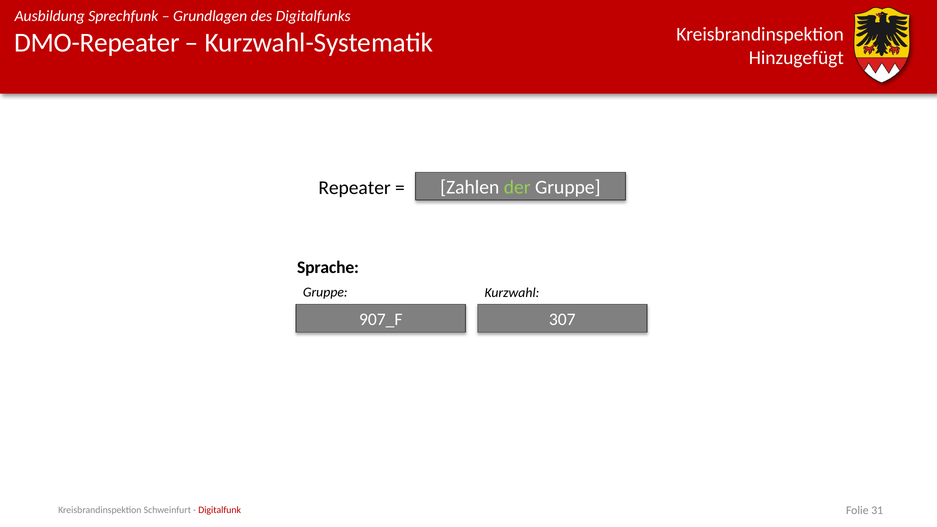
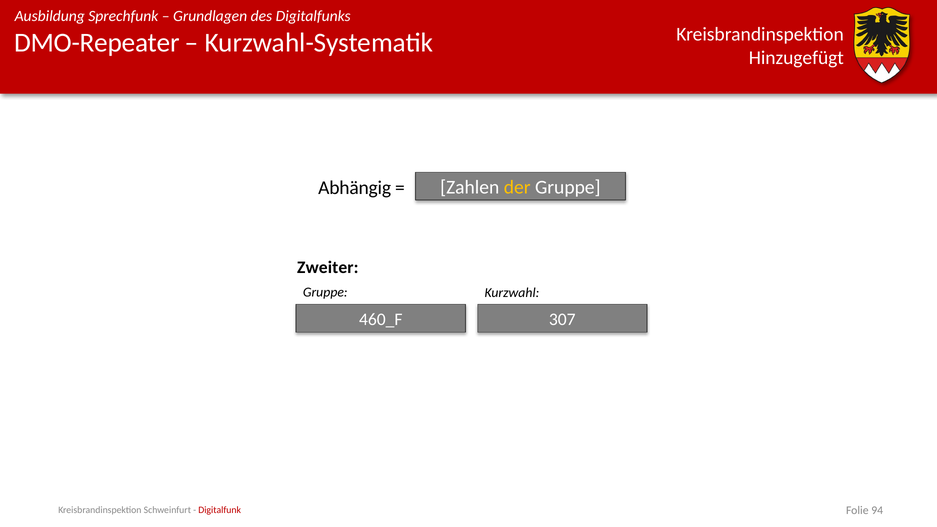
der colour: light green -> yellow
Repeater: Repeater -> Abhängig
Sprache: Sprache -> Zweiter
907_F: 907_F -> 460_F
31: 31 -> 94
